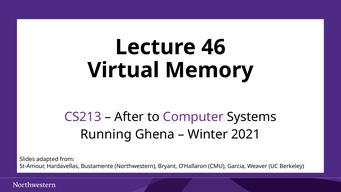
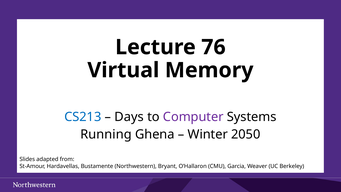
46: 46 -> 76
CS213 colour: purple -> blue
After: After -> Days
2021: 2021 -> 2050
